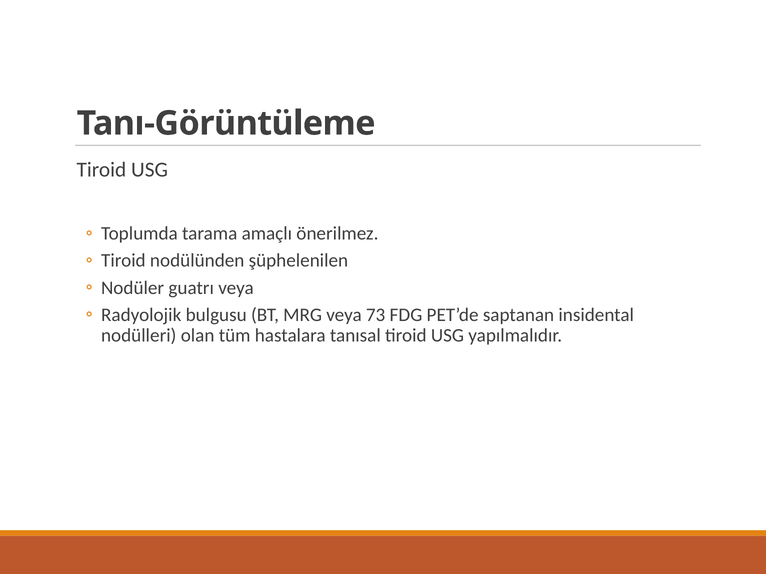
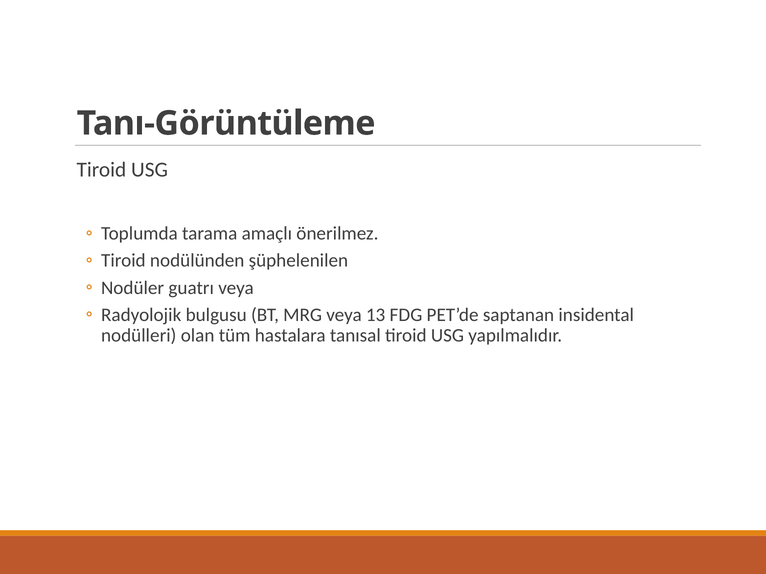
73: 73 -> 13
